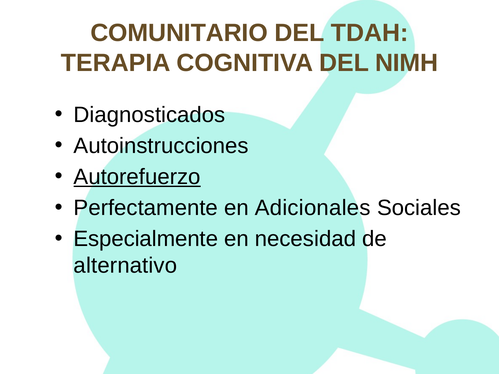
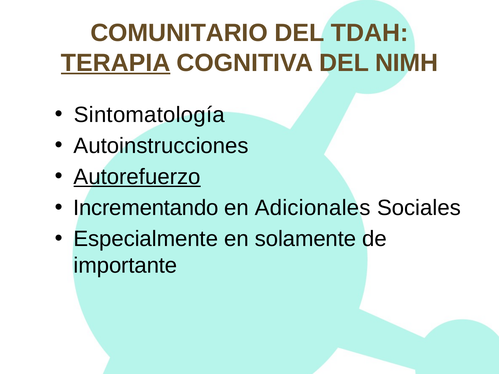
TERAPIA underline: none -> present
Diagnosticados: Diagnosticados -> Sintomatología
Perfectamente: Perfectamente -> Incrementando
necesidad: necesidad -> solamente
alternativo: alternativo -> importante
